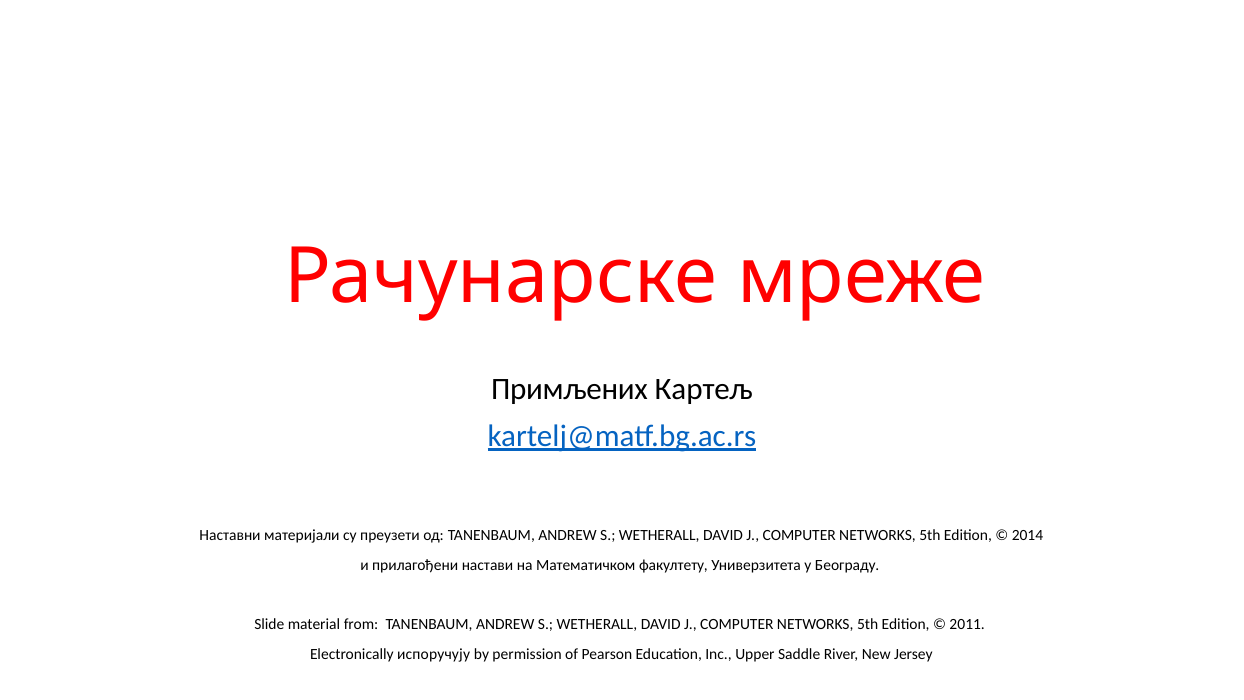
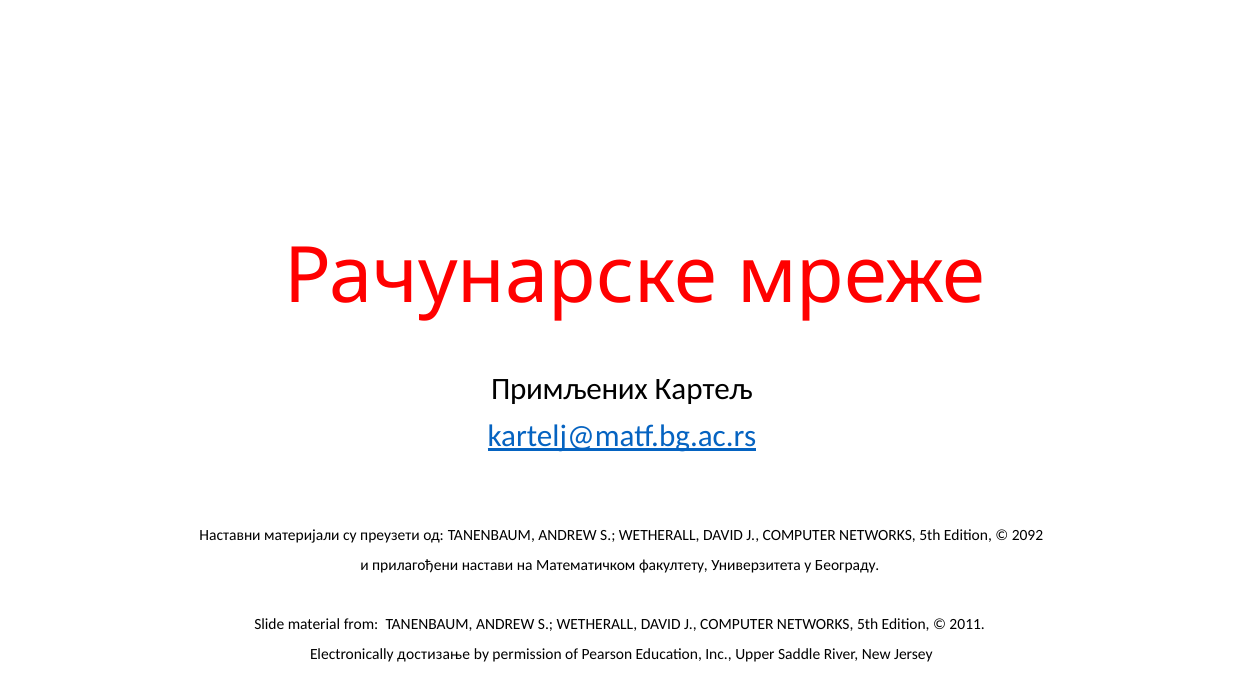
2014: 2014 -> 2092
испоручују: испоручују -> достизање
